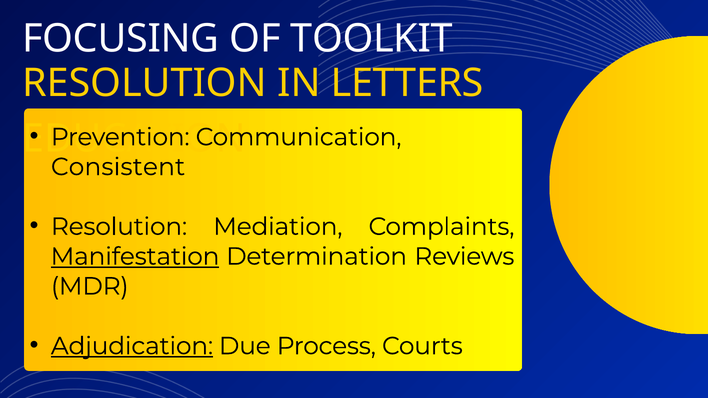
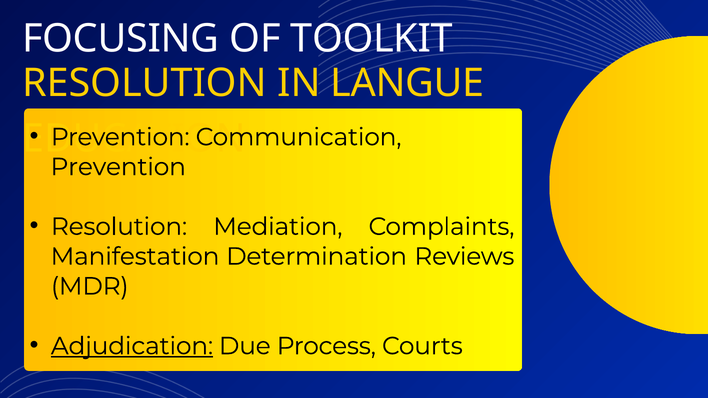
LETTERS: LETTERS -> LANGUE
Consistent at (118, 167): Consistent -> Prevention
Manifestation underline: present -> none
